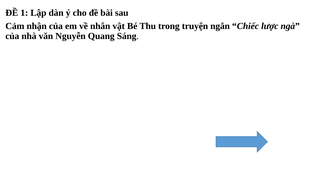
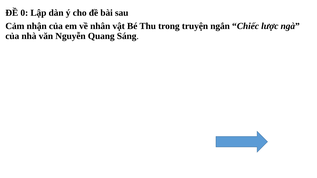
1: 1 -> 0
